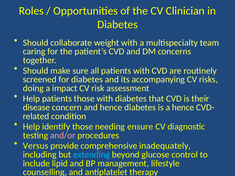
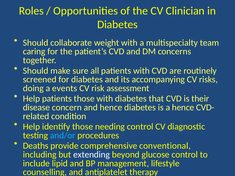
impact: impact -> events
needing ensure: ensure -> control
and/or colour: pink -> light blue
Versus: Versus -> Deaths
inadequately: inadequately -> conventional
extending colour: light blue -> white
